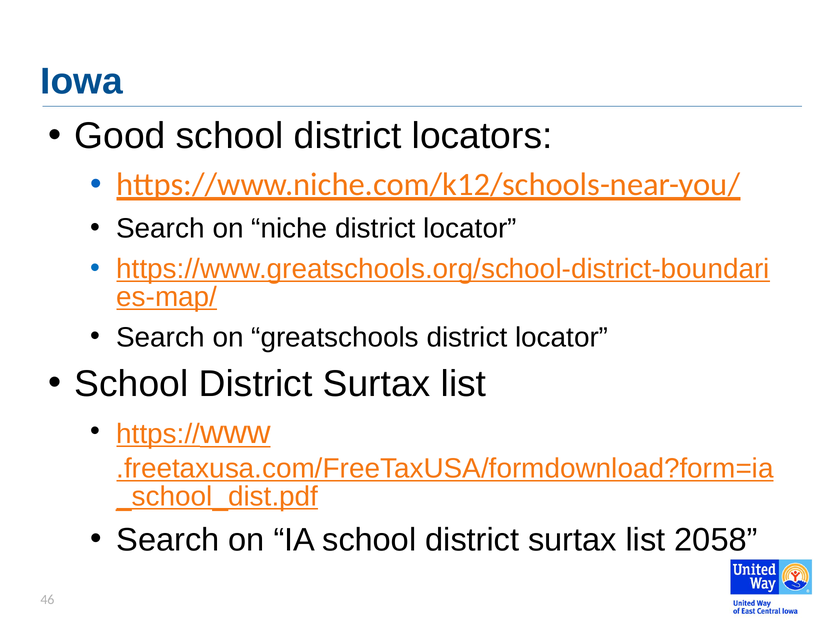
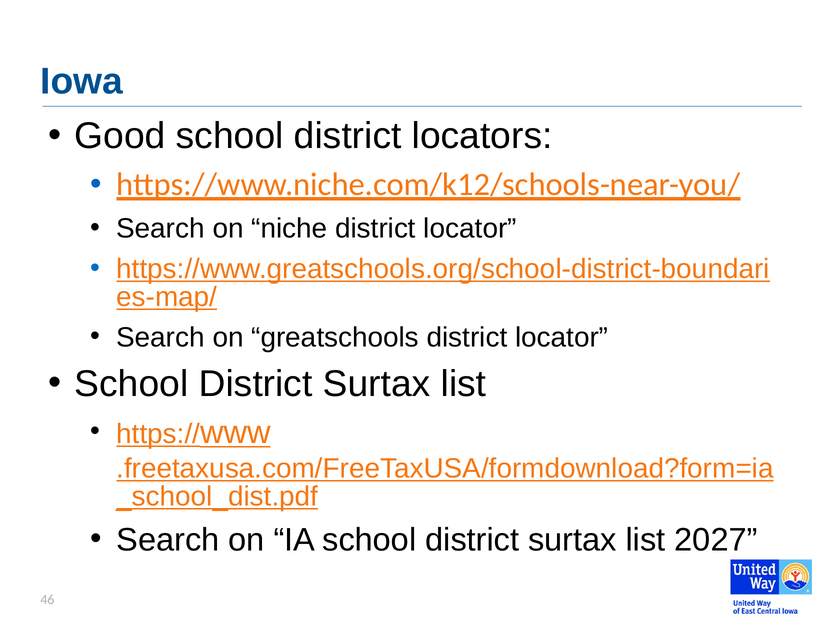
2058: 2058 -> 2027
